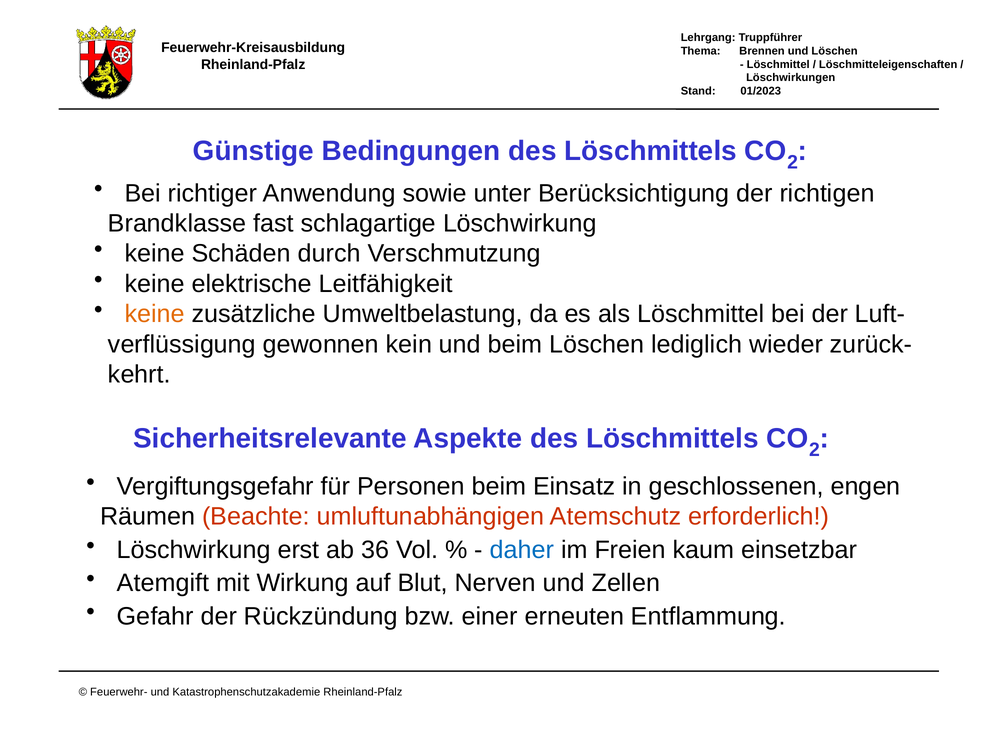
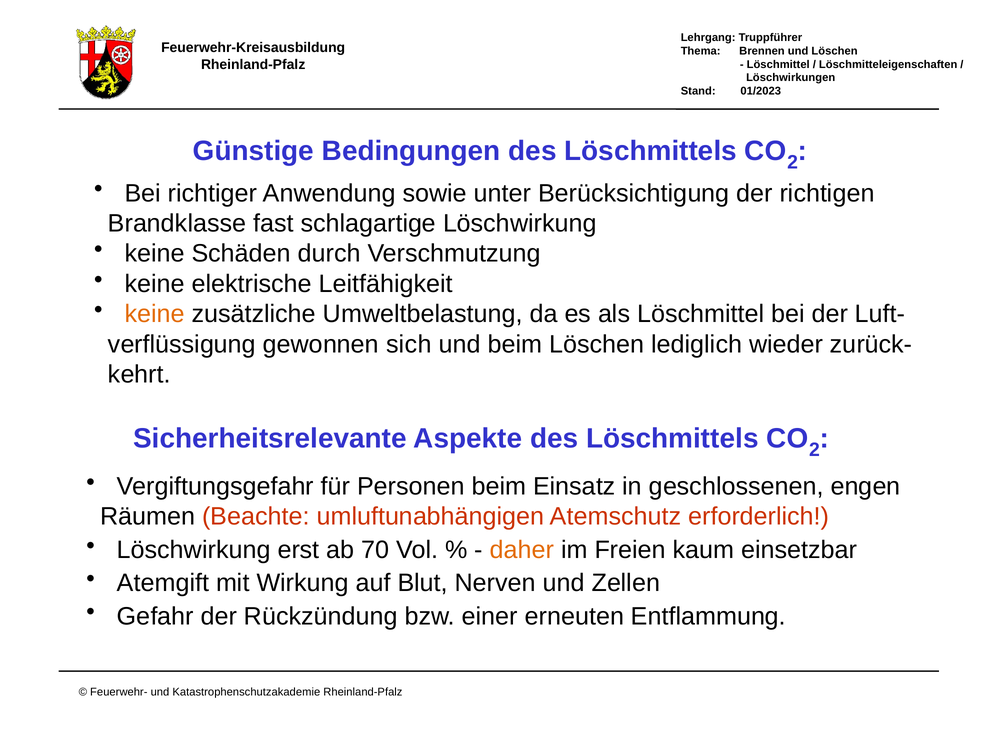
kein: kein -> sich
36: 36 -> 70
daher colour: blue -> orange
